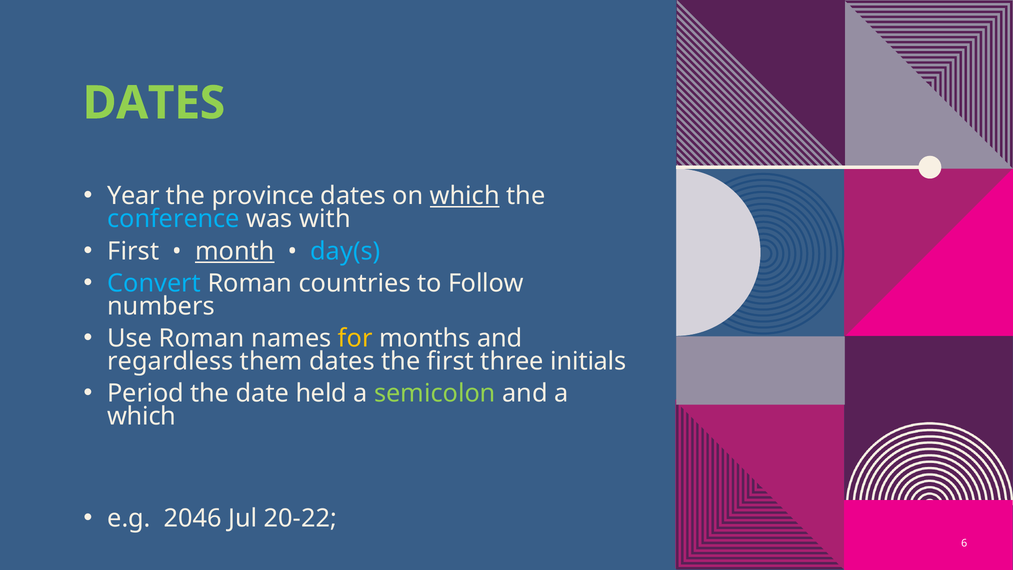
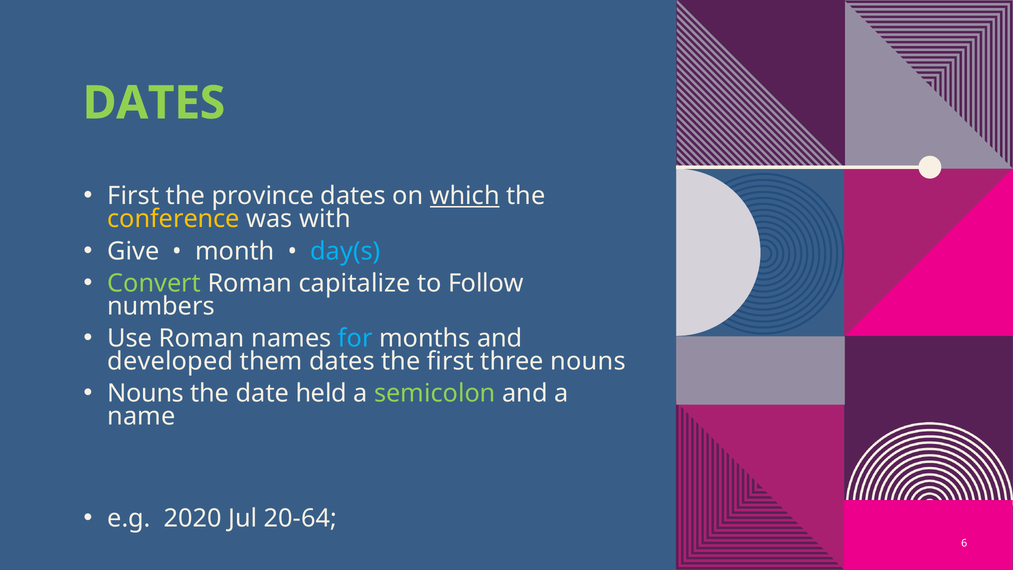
Year at (133, 196): Year -> First
conference colour: light blue -> yellow
First at (133, 251): First -> Give
month underline: present -> none
Convert colour: light blue -> light green
countries: countries -> capitalize
for colour: yellow -> light blue
regardless: regardless -> developed
three initials: initials -> nouns
Period at (146, 393): Period -> Nouns
which at (142, 416): which -> name
2046: 2046 -> 2020
20-22: 20-22 -> 20-64
